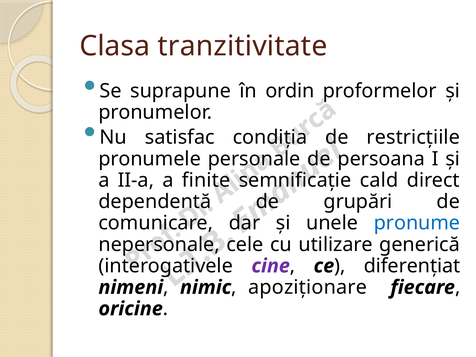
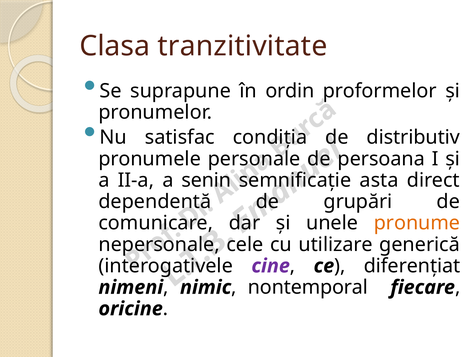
restricțiile: restricțiile -> distributiv
finite: finite -> senin
cald: cald -> asta
pronume colour: blue -> orange
apoziționare: apoziționare -> nontemporal
